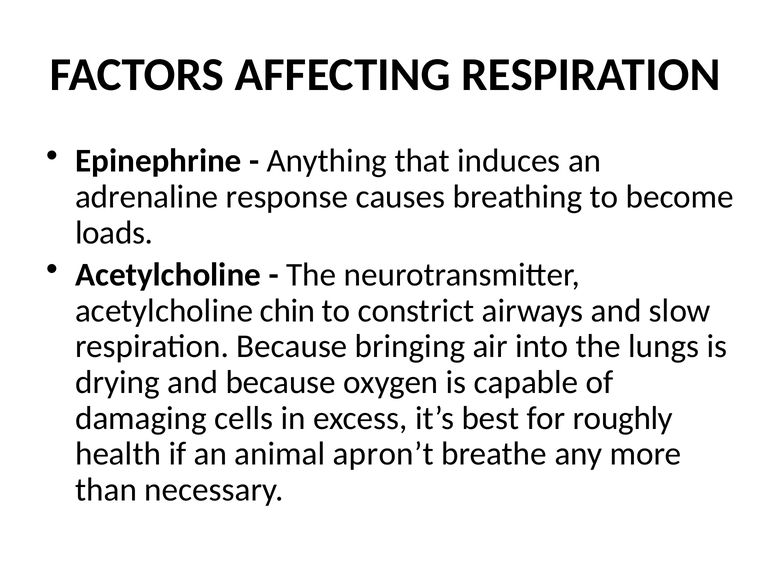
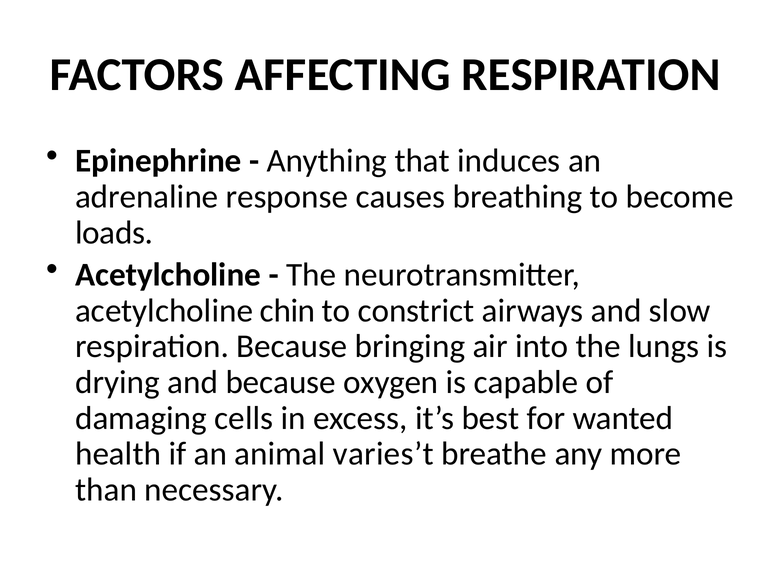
roughly: roughly -> wanted
apron’t: apron’t -> varies’t
